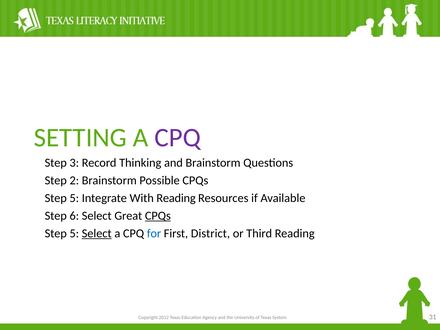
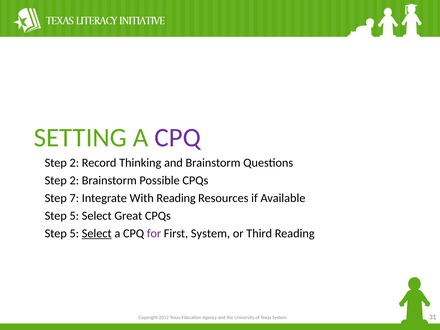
3 at (74, 163): 3 -> 2
5 at (74, 198): 5 -> 7
6 at (74, 216): 6 -> 5
CPQs at (158, 216) underline: present -> none
for colour: blue -> purple
First District: District -> System
